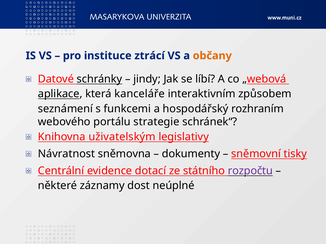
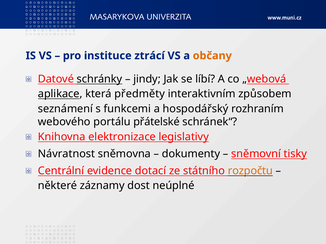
kanceláře: kanceláře -> předměty
strategie: strategie -> přátelské
uživatelským: uživatelským -> elektronizace
rozpočtu colour: purple -> orange
